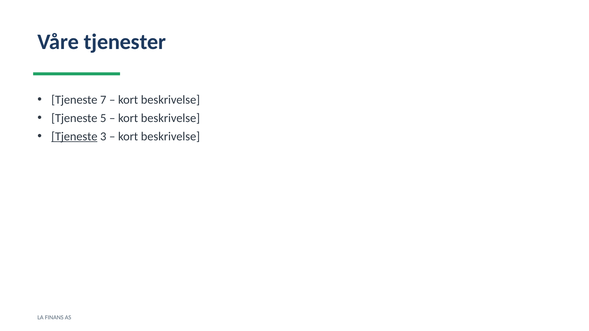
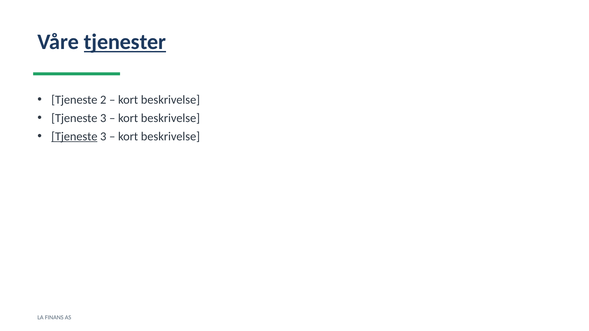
tjenester underline: none -> present
7: 7 -> 2
5 at (103, 118): 5 -> 3
